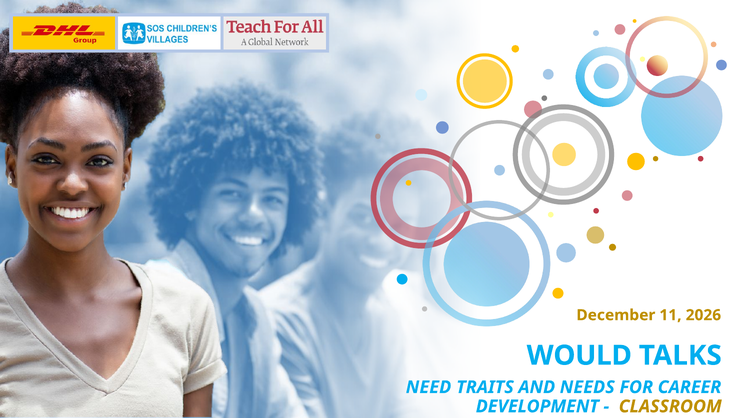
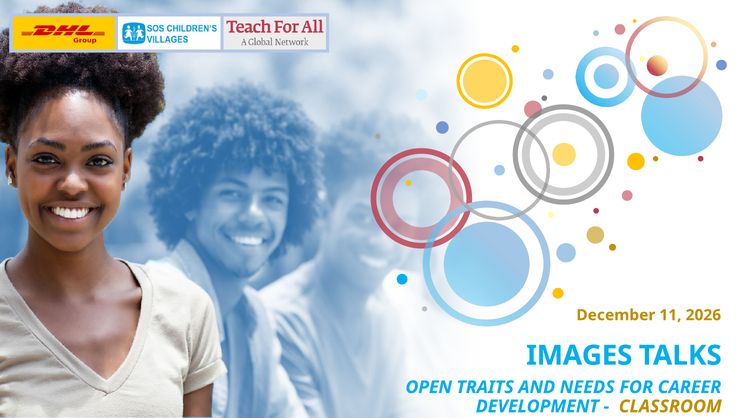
WOULD: WOULD -> IMAGES
NEED: NEED -> OPEN
